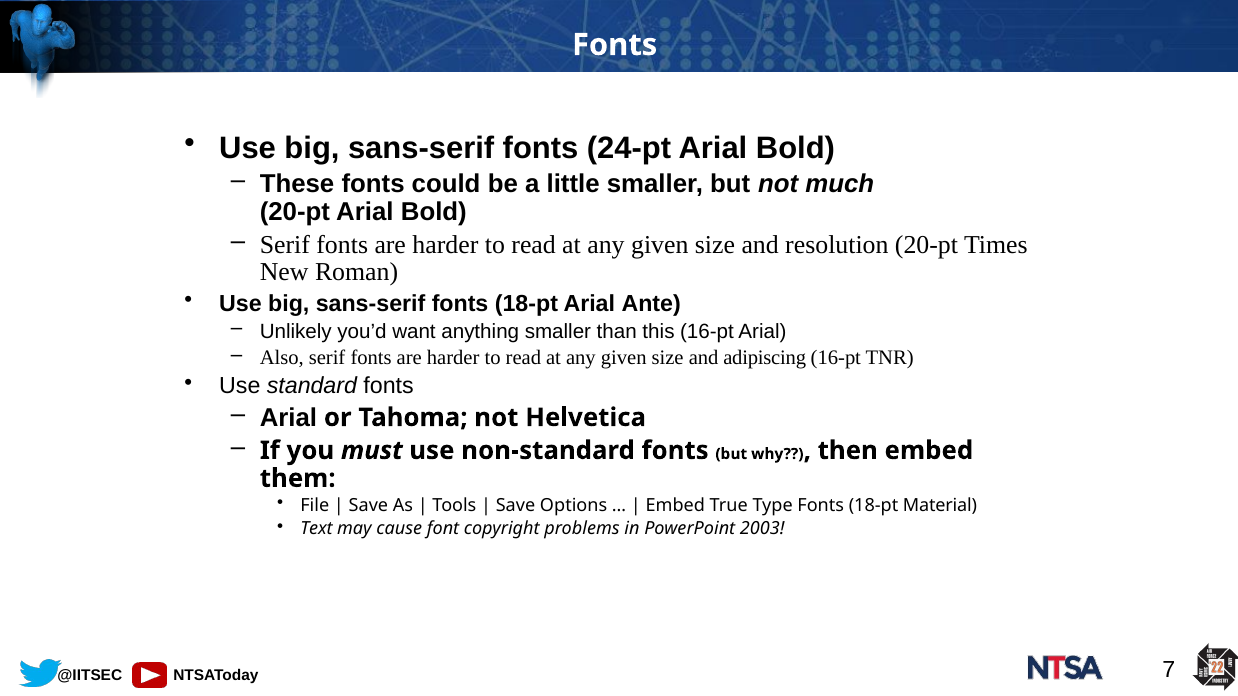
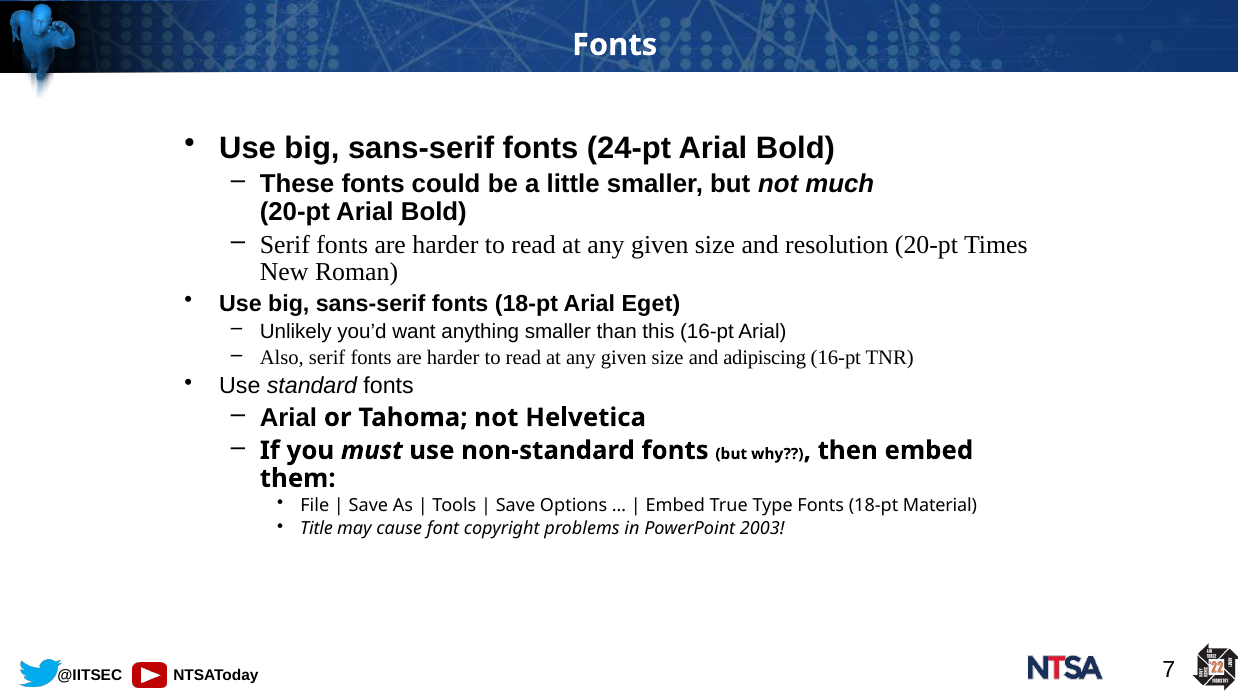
Ante: Ante -> Eget
Text: Text -> Title
